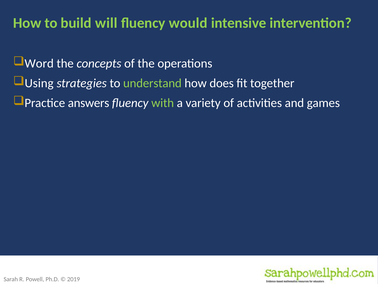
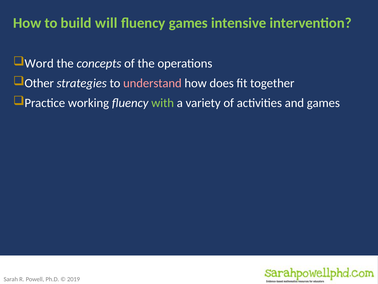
fluency would: would -> games
Using: Using -> Other
understand colour: light green -> pink
answers: answers -> working
